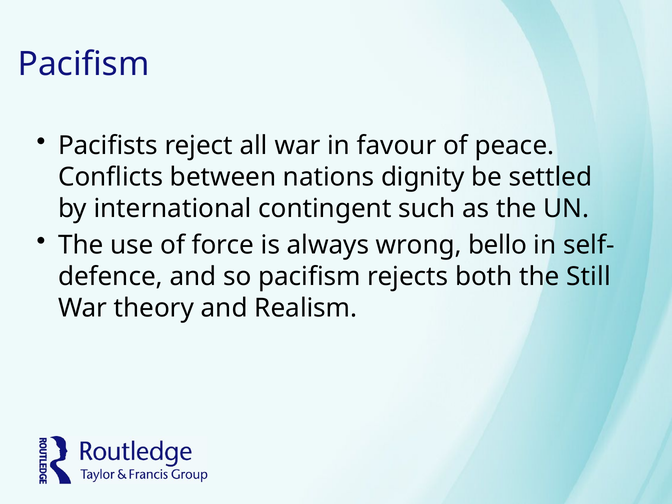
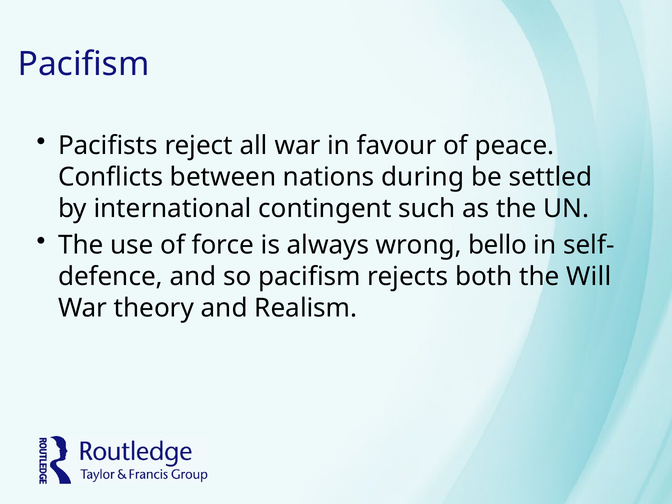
dignity: dignity -> during
Still: Still -> Will
